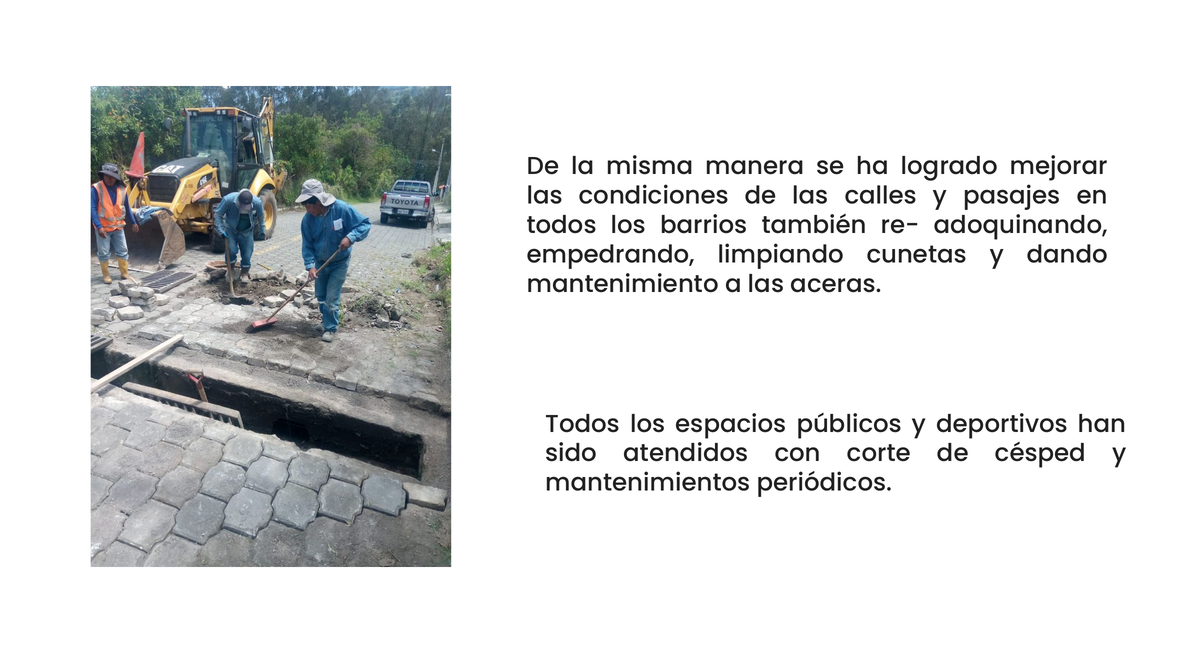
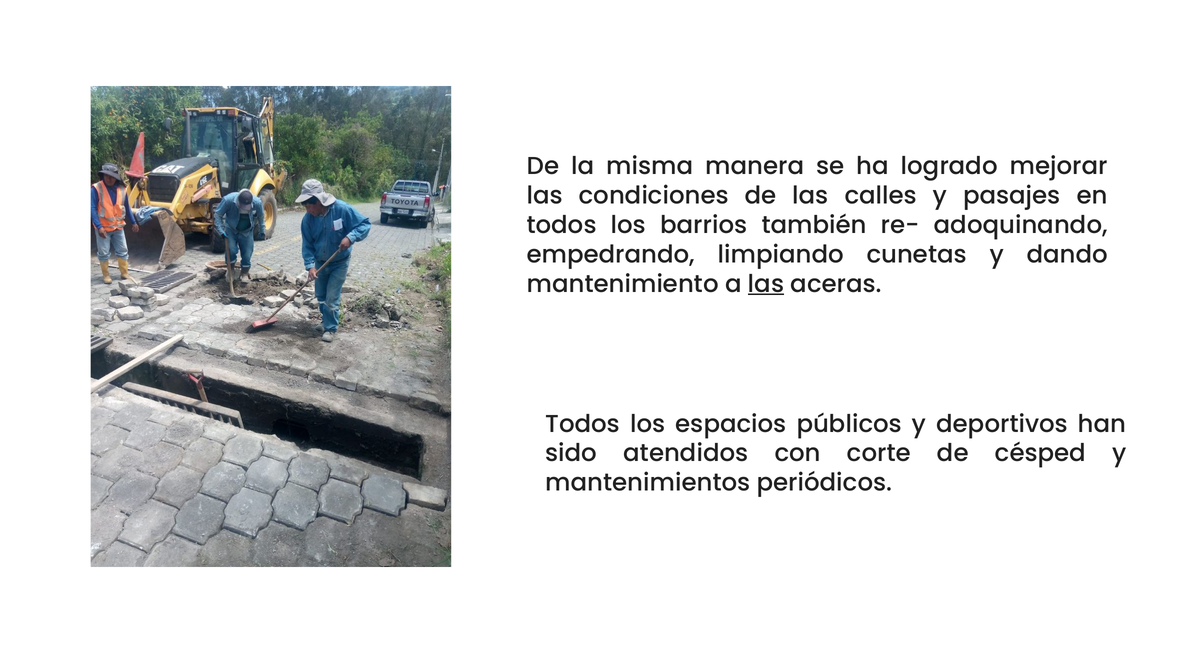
las at (766, 284) underline: none -> present
